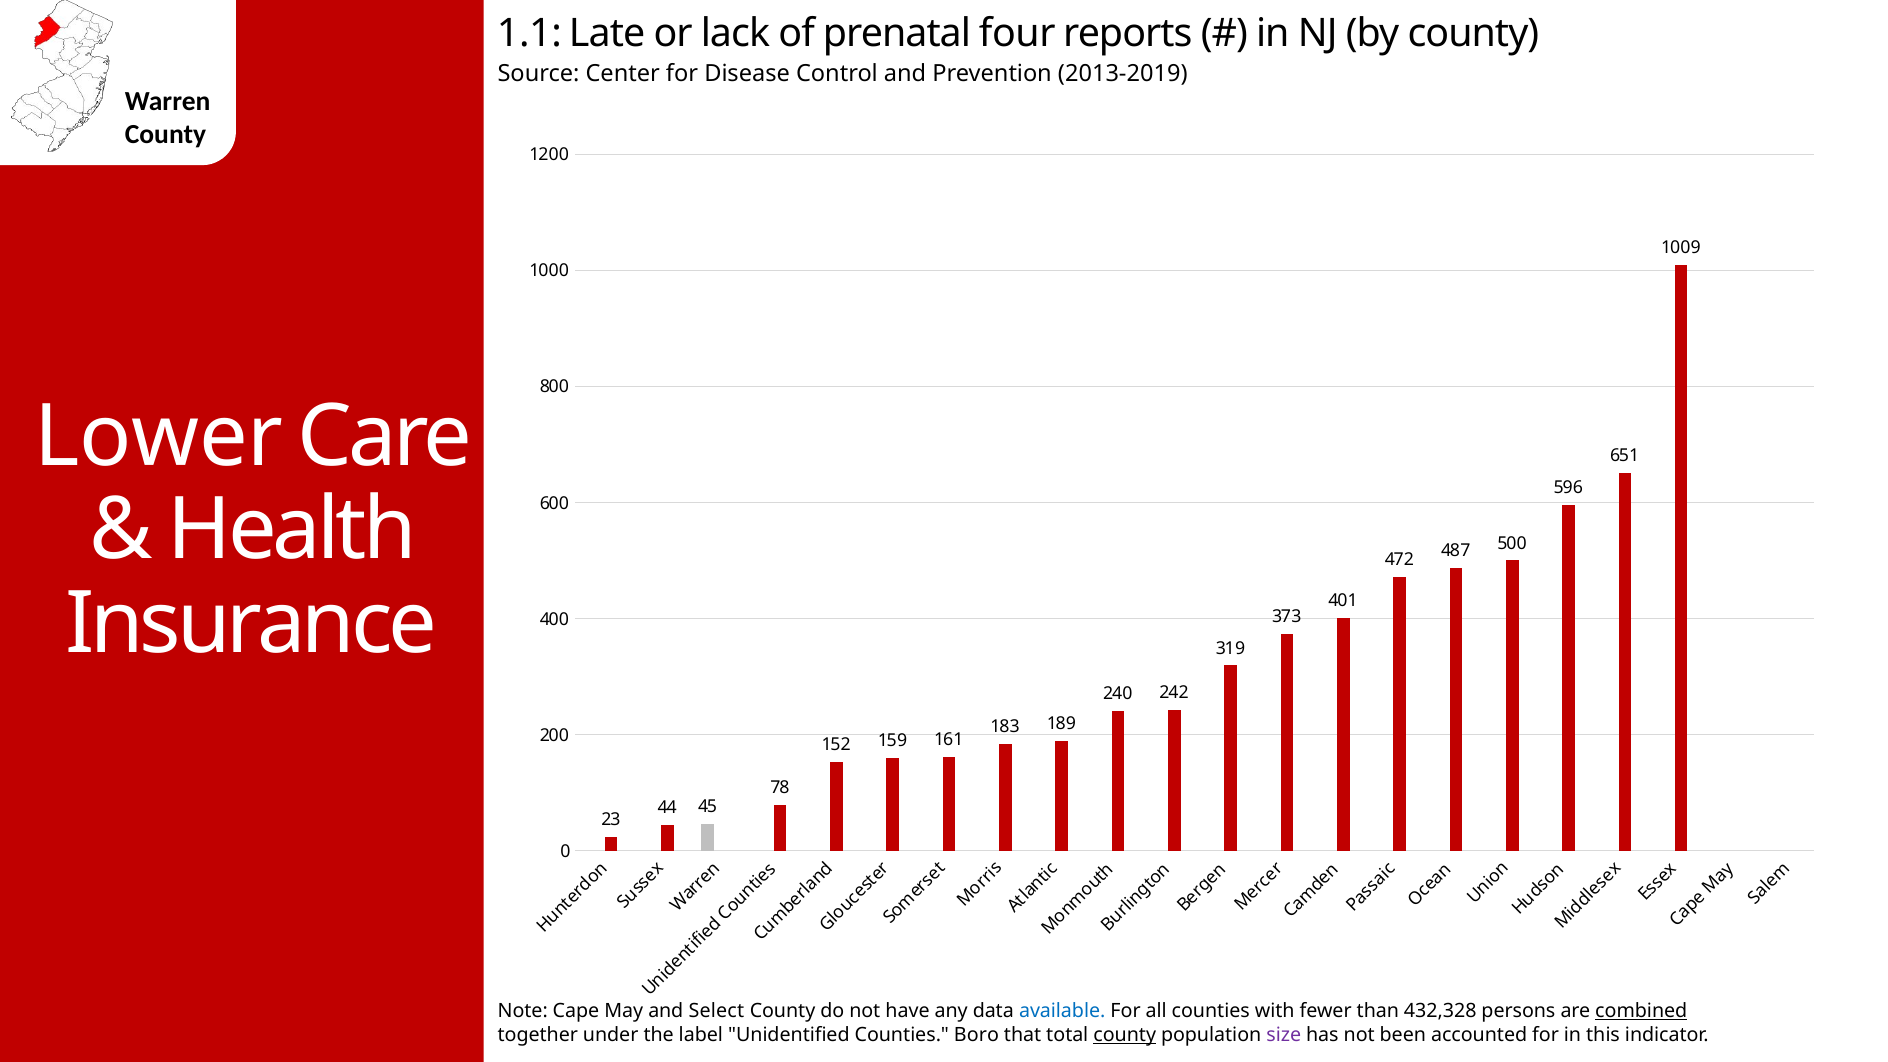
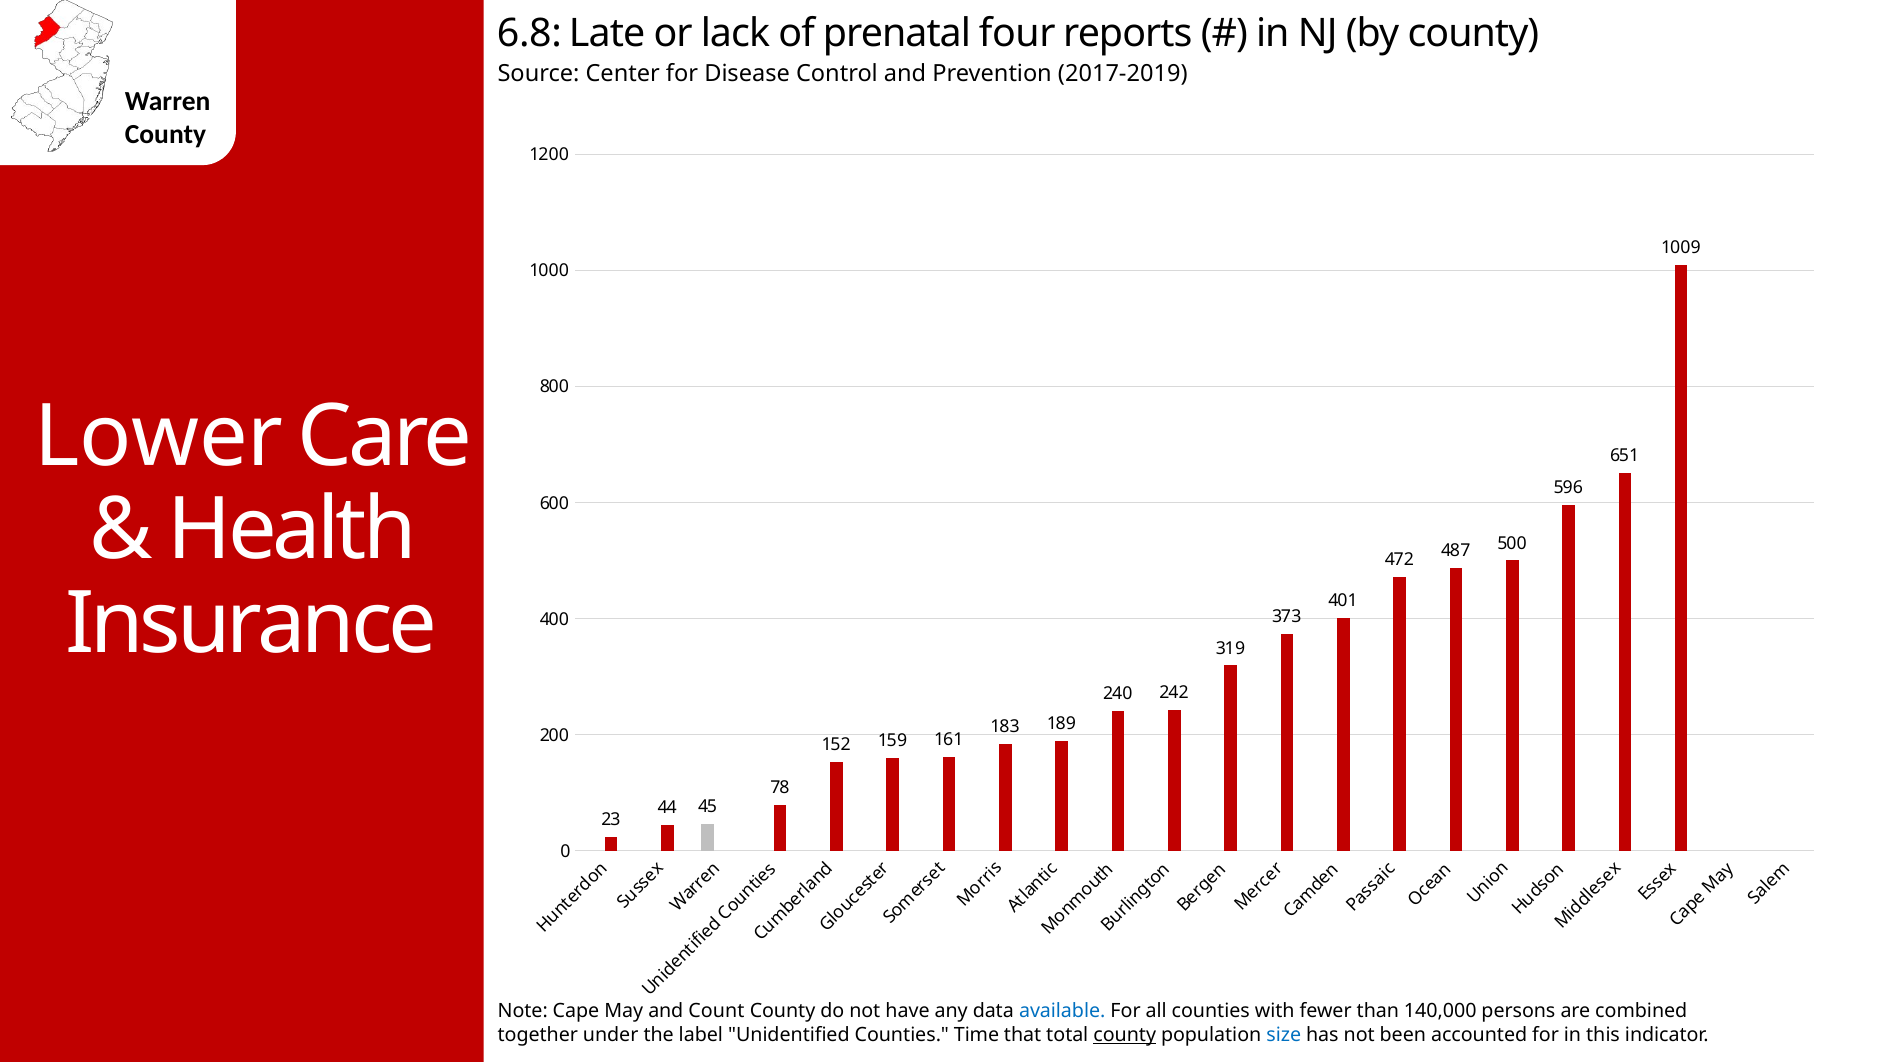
1.1: 1.1 -> 6.8
2013-2019: 2013-2019 -> 2017-2019
Select: Select -> Count
432,328: 432,328 -> 140,000
combined underline: present -> none
Boro: Boro -> Time
size colour: purple -> blue
